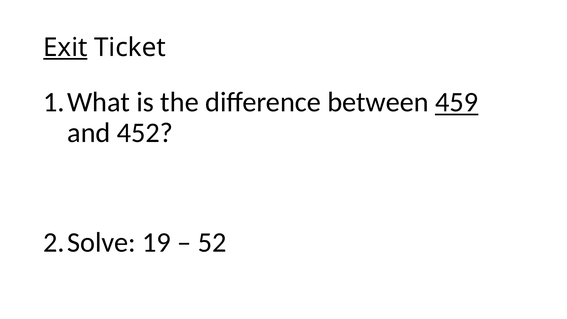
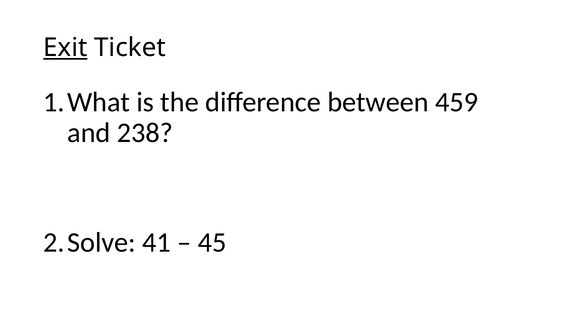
459 underline: present -> none
452: 452 -> 238
19: 19 -> 41
52: 52 -> 45
